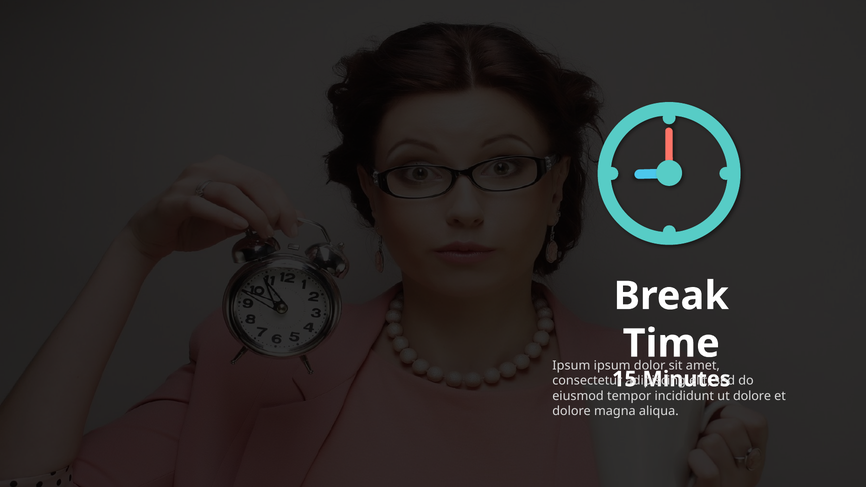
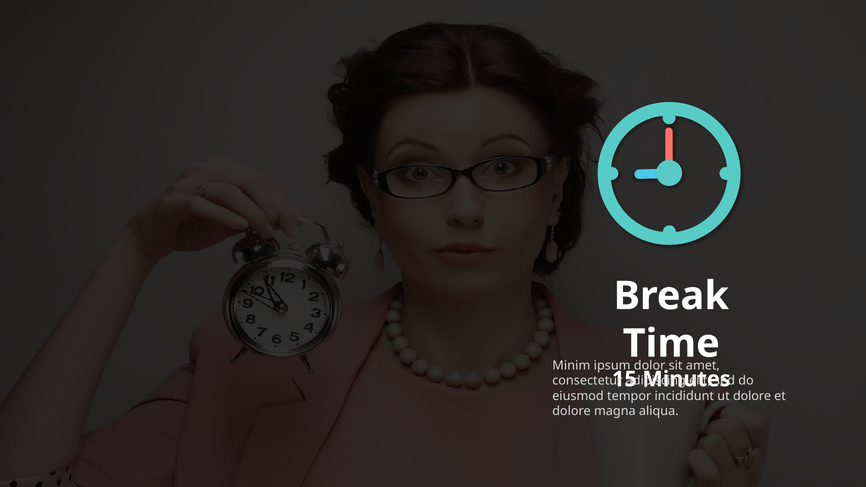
Ipsum at (571, 366): Ipsum -> Minim
